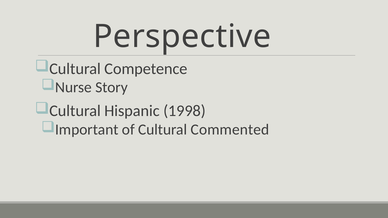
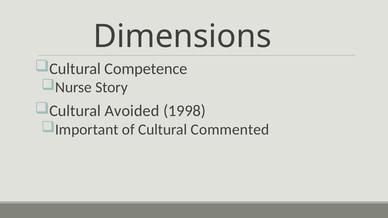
Perspective: Perspective -> Dimensions
Hispanic: Hispanic -> Avoided
